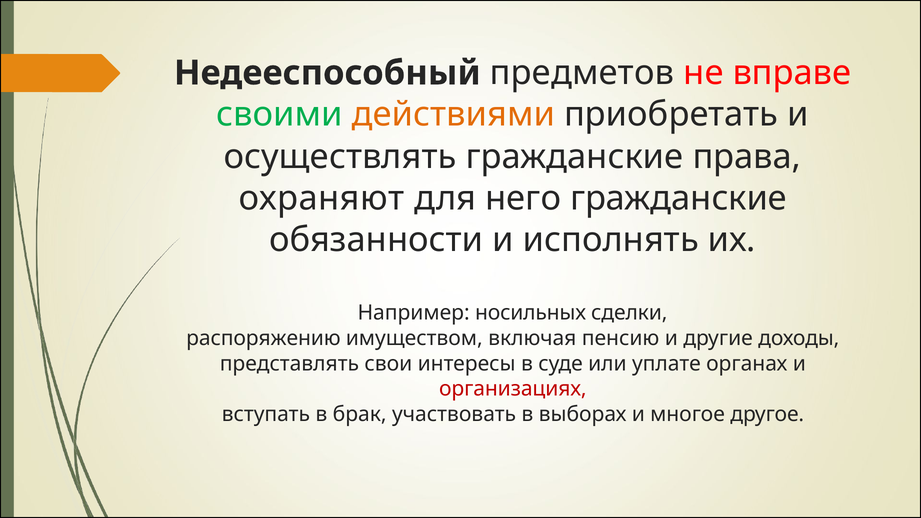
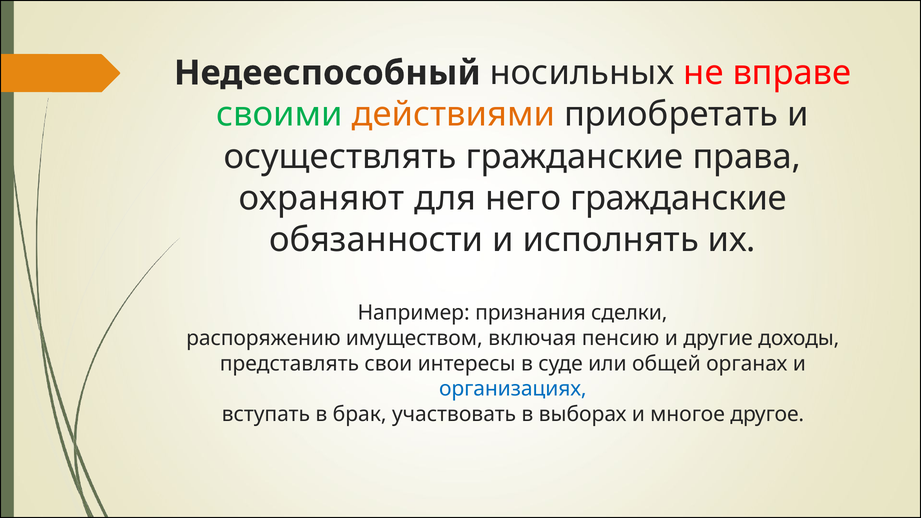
предметов: предметов -> носильных
носильных: носильных -> признания
уплате: уплате -> общей
организациях colour: red -> blue
